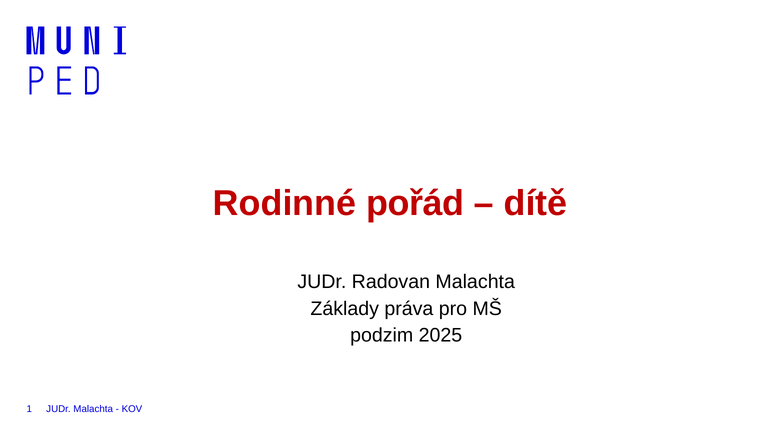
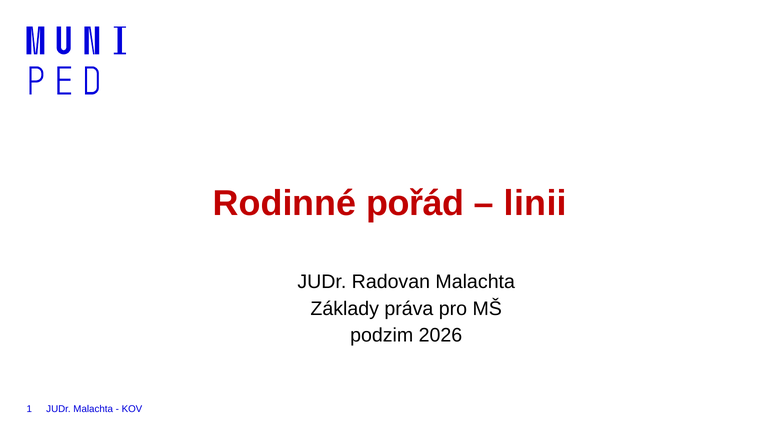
dítě: dítě -> linii
2025: 2025 -> 2026
